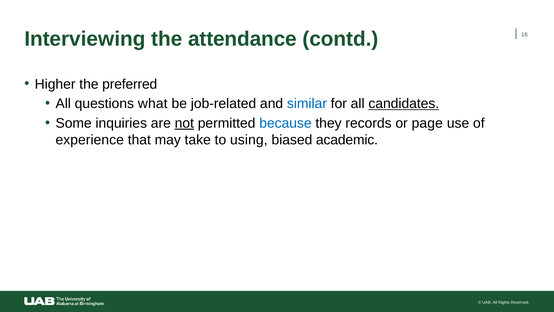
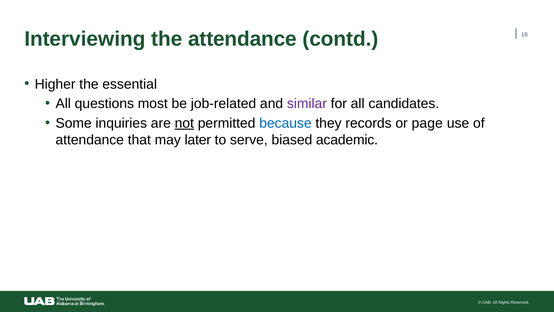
preferred: preferred -> essential
what: what -> most
similar colour: blue -> purple
candidates underline: present -> none
experience at (90, 140): experience -> attendance
take: take -> later
using: using -> serve
